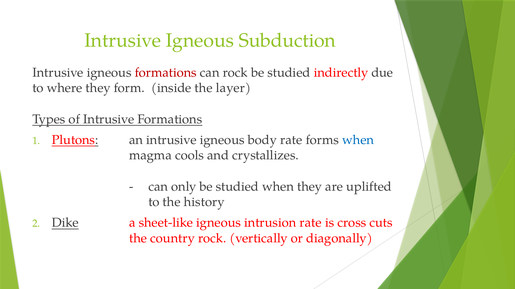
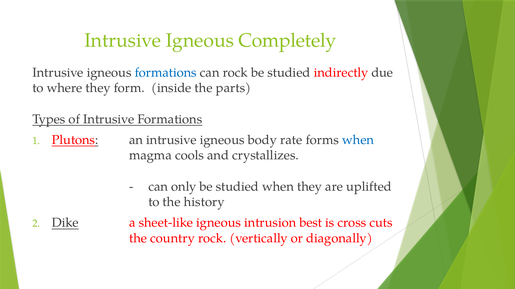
Subduction: Subduction -> Completely
formations at (166, 73) colour: red -> blue
layer: layer -> parts
intrusion rate: rate -> best
